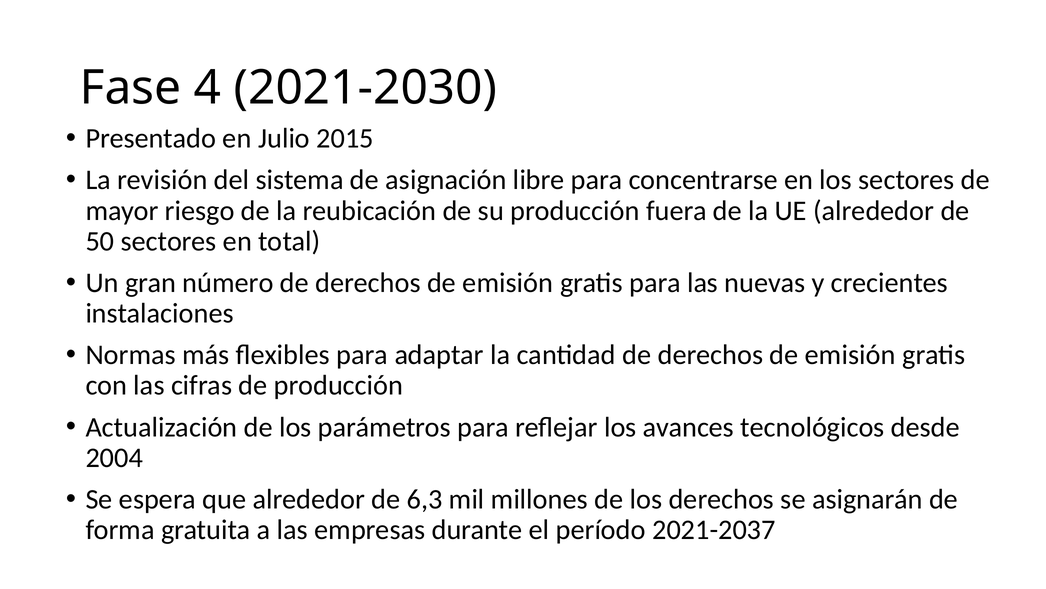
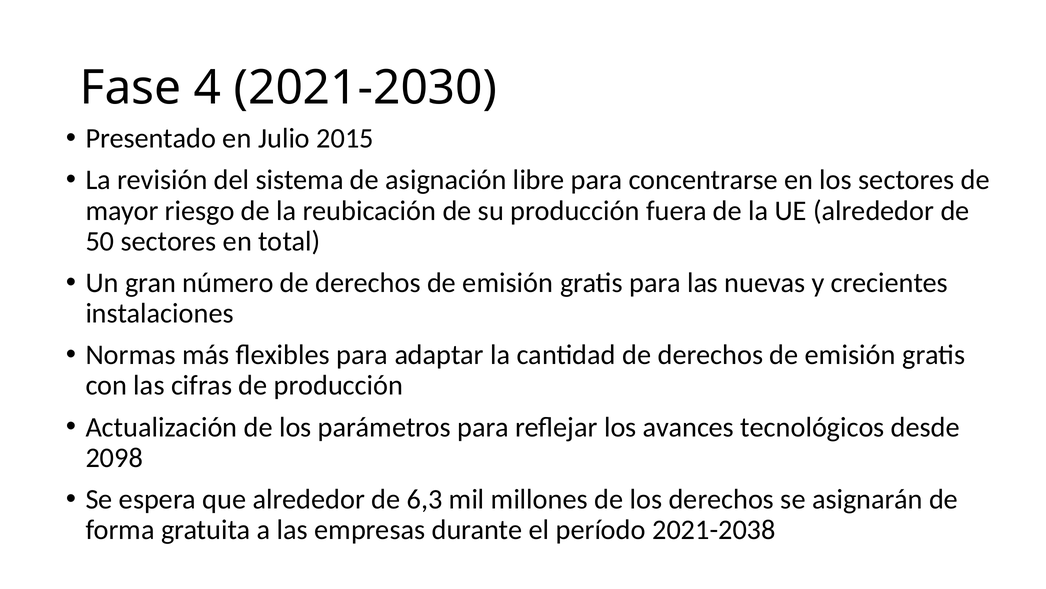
2004: 2004 -> 2098
2021-2037: 2021-2037 -> 2021-2038
